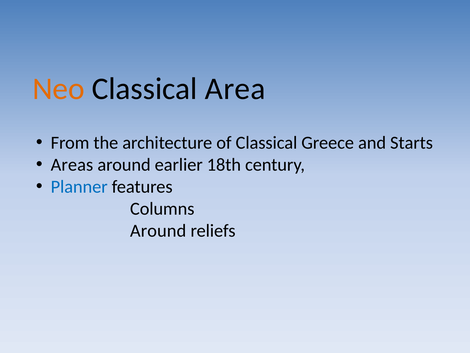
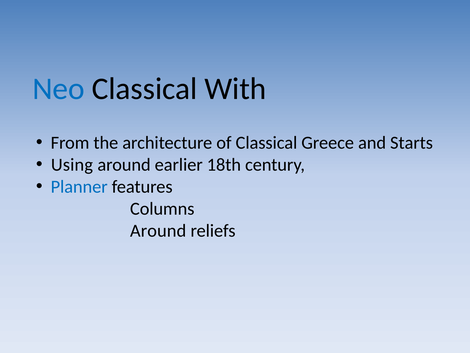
Neo colour: orange -> blue
Area: Area -> With
Areas: Areas -> Using
